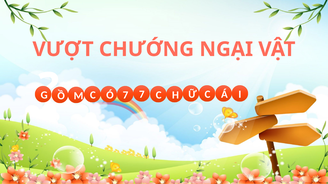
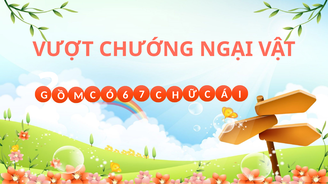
Ó 7: 7 -> 6
